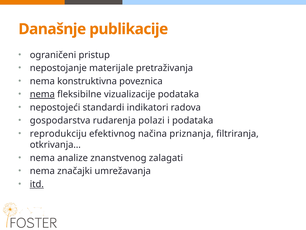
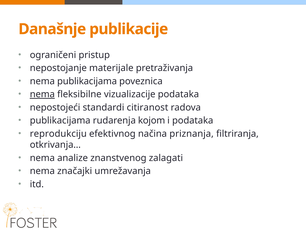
nema konstruktivna: konstruktivna -> publikacijama
indikatori: indikatori -> citiranost
gospodarstva at (60, 120): gospodarstva -> publikacijama
polazi: polazi -> kojom
itd underline: present -> none
